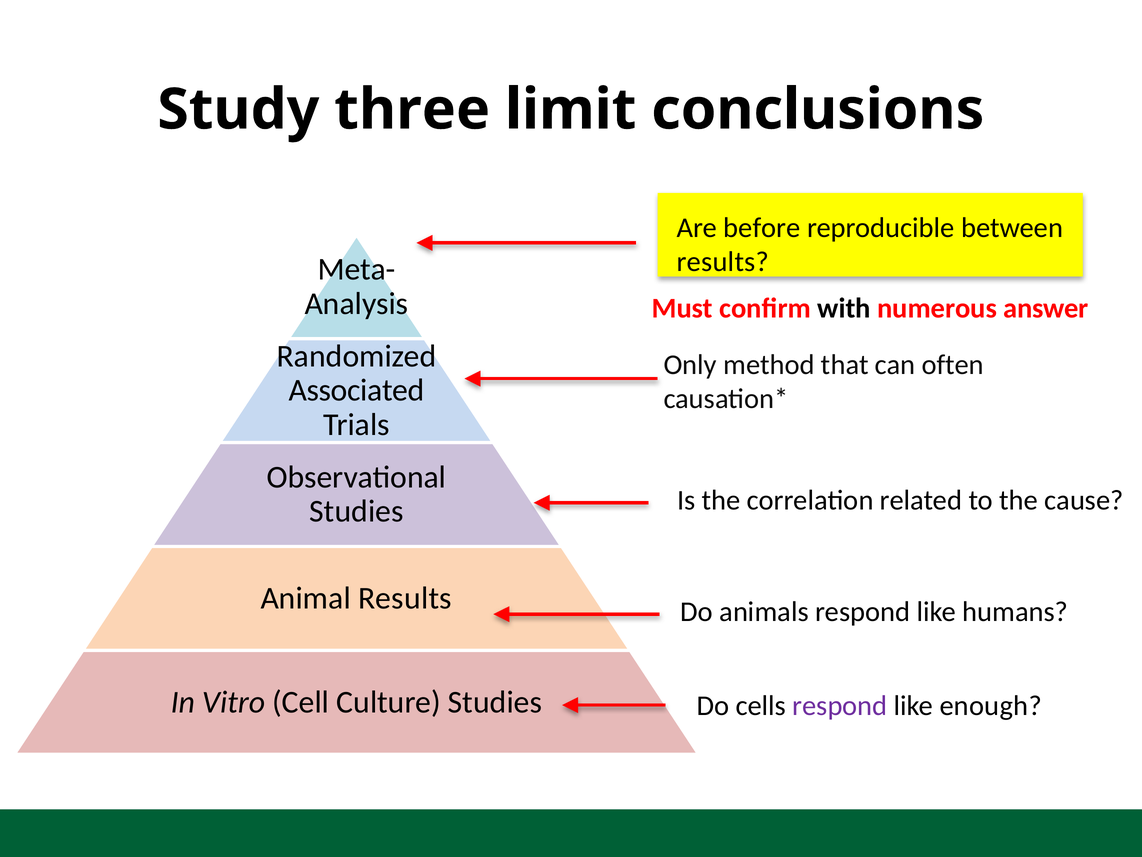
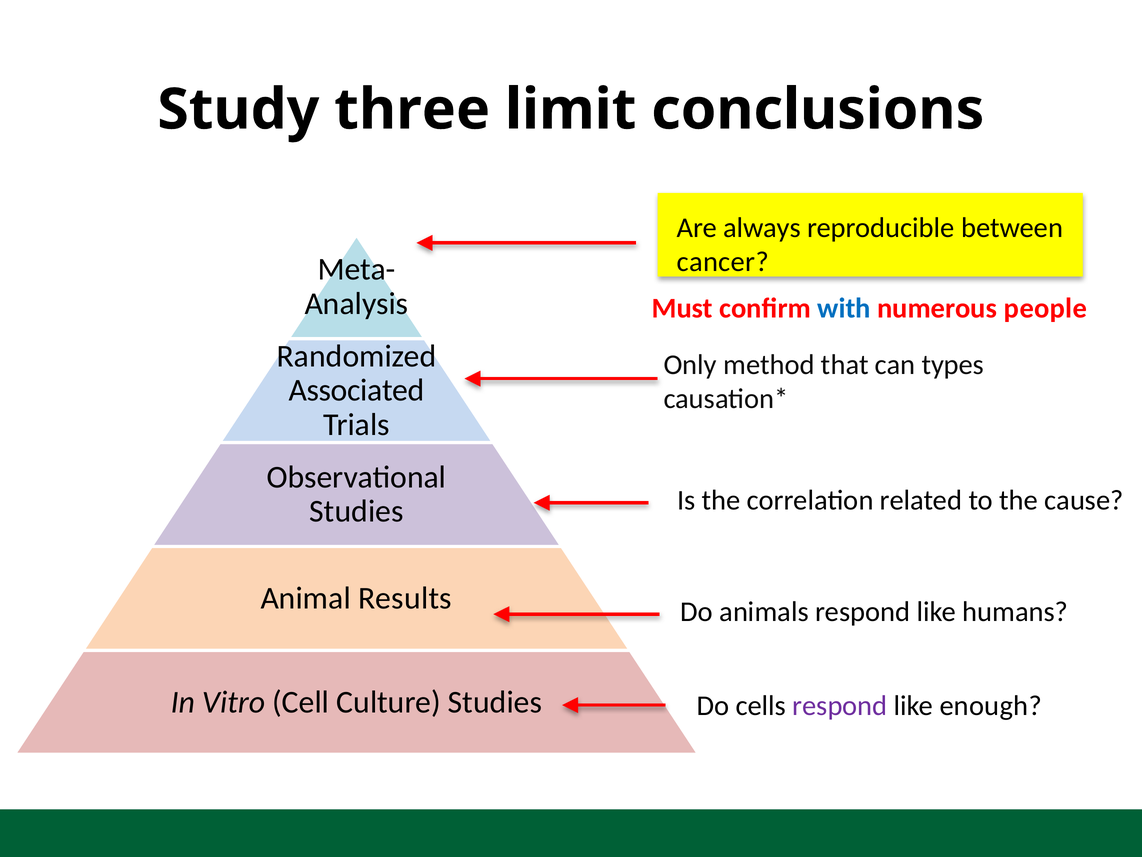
before: before -> always
results at (723, 262): results -> cancer
with colour: black -> blue
answer: answer -> people
often: often -> types
